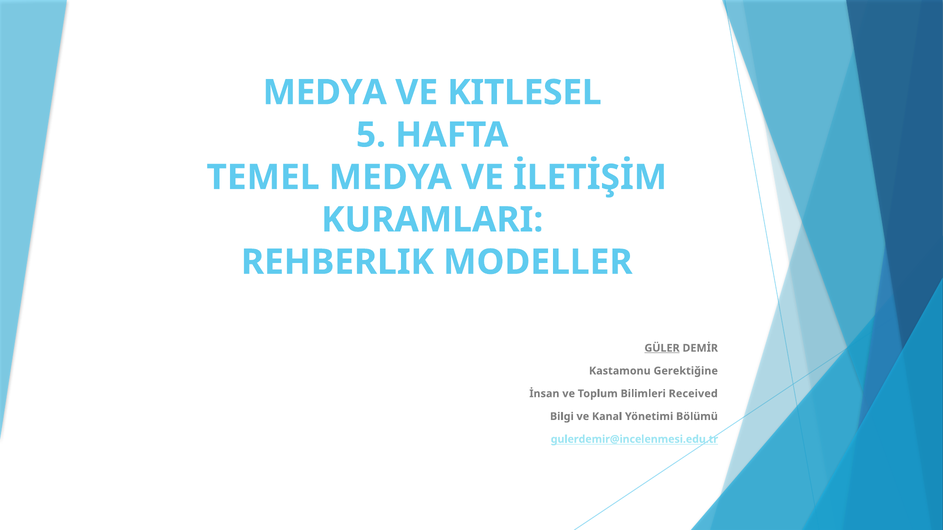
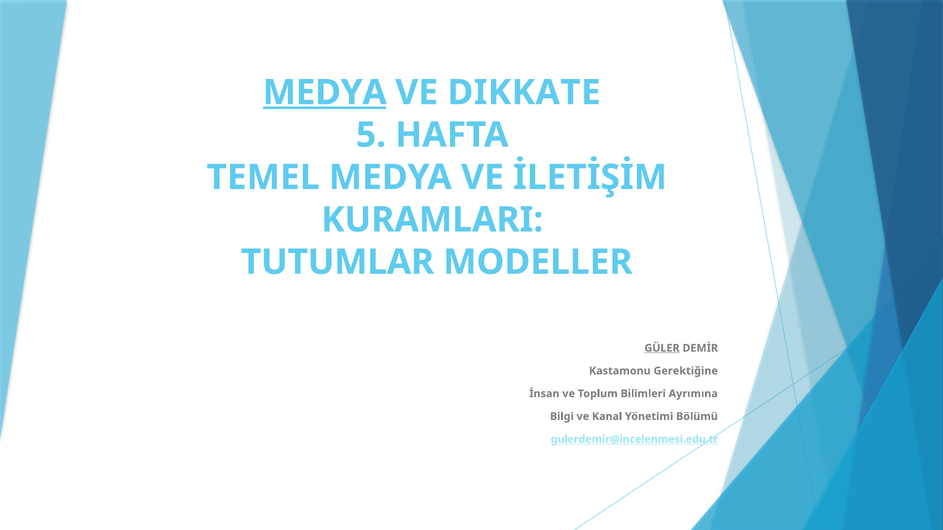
MEDYA at (325, 93) underline: none -> present
KITLESEL: KITLESEL -> DIKKATE
REHBERLIK: REHBERLIK -> TUTUMLAR
Received: Received -> Ayrımına
